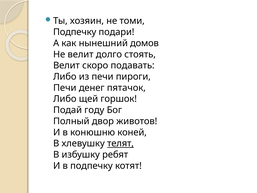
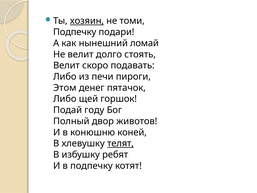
хозяин underline: none -> present
домов: домов -> ломай
Печи at (65, 88): Печи -> Этом
